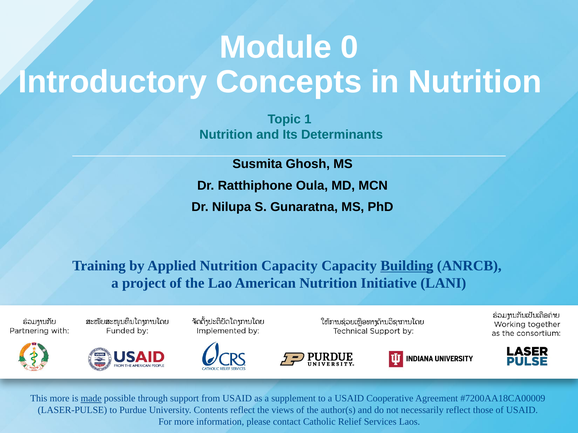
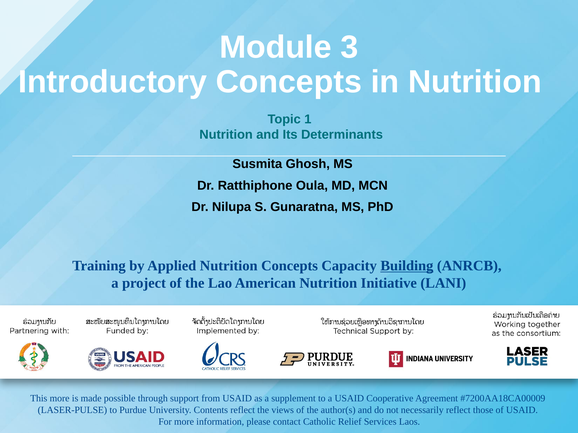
0: 0 -> 3
Nutrition Capacity: Capacity -> Concepts
made underline: present -> none
